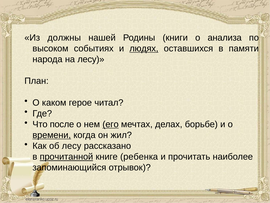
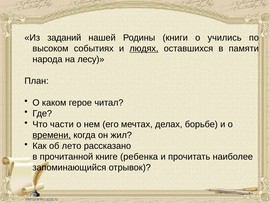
должны: должны -> заданий
анализа: анализа -> учились
после: после -> части
его underline: present -> none
об лесу: лесу -> лето
прочитанной underline: present -> none
